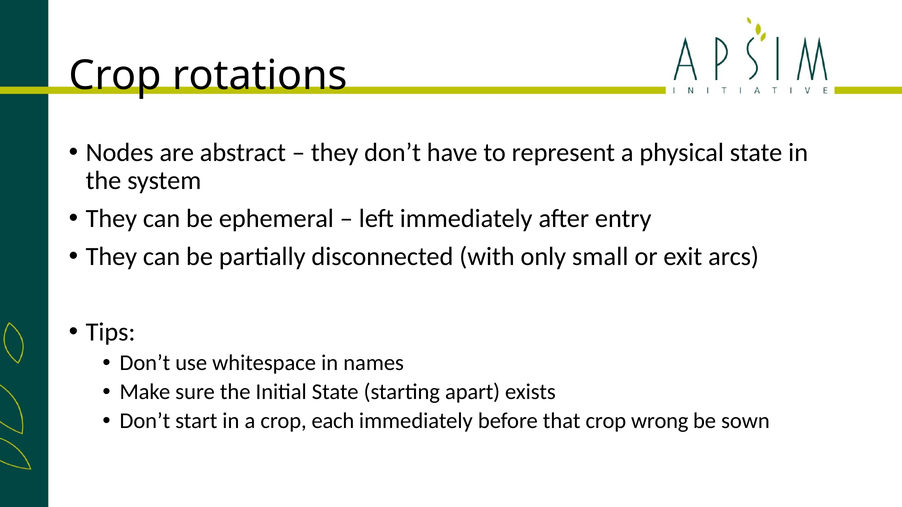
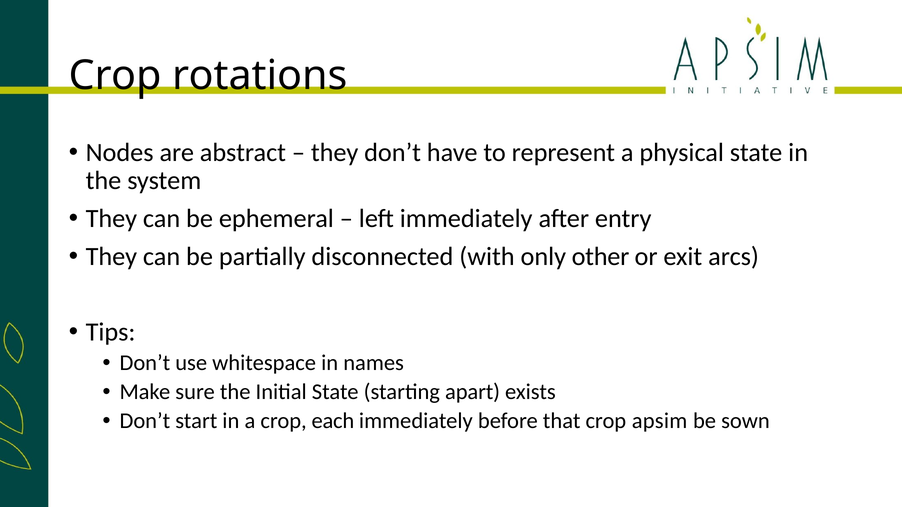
small: small -> other
wrong: wrong -> apsim
